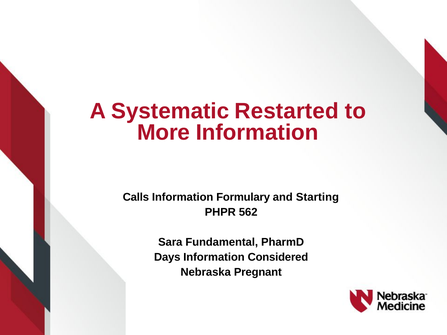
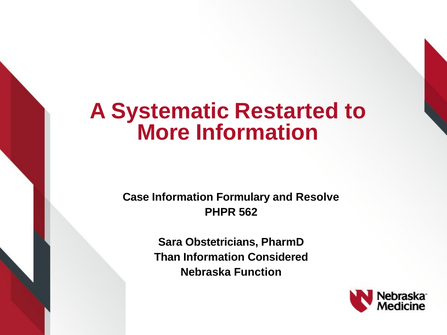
Calls: Calls -> Case
Starting: Starting -> Resolve
Fundamental: Fundamental -> Obstetricians
Days: Days -> Than
Pregnant: Pregnant -> Function
